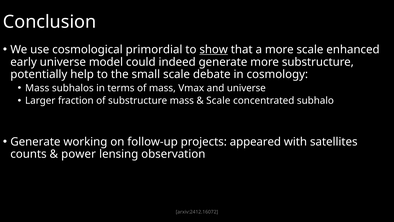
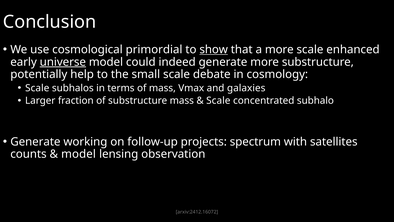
universe at (63, 62) underline: none -> present
Mass at (37, 88): Mass -> Scale
and universe: universe -> galaxies
appeared: appeared -> spectrum
power at (79, 154): power -> model
